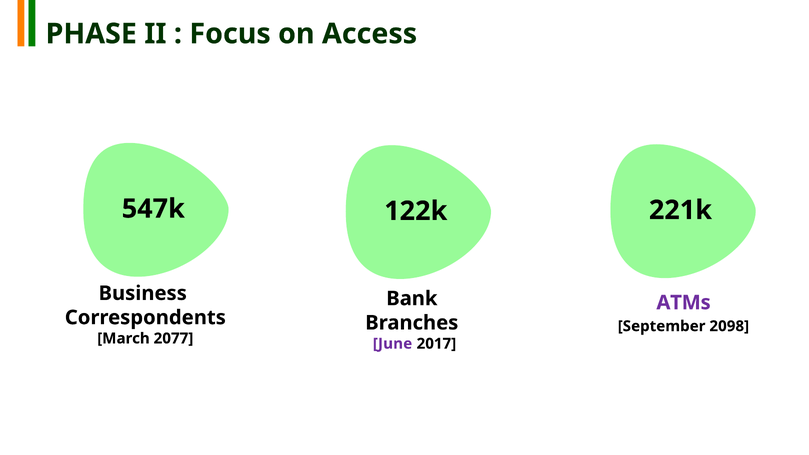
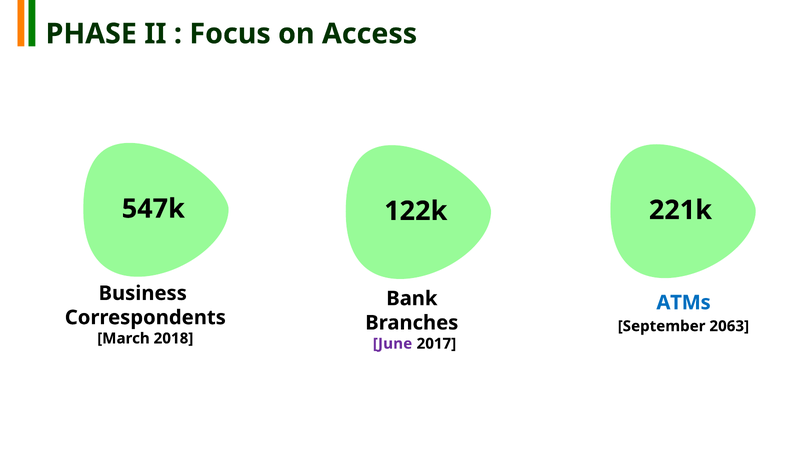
ATMs colour: purple -> blue
2098: 2098 -> 2063
2077: 2077 -> 2018
